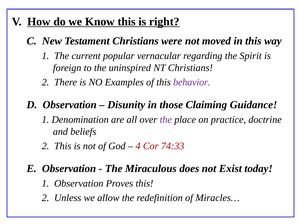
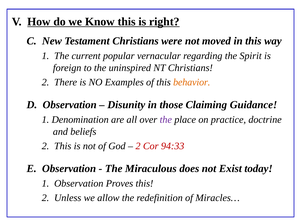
behavior colour: purple -> orange
4 at (138, 146): 4 -> 2
74:33: 74:33 -> 94:33
